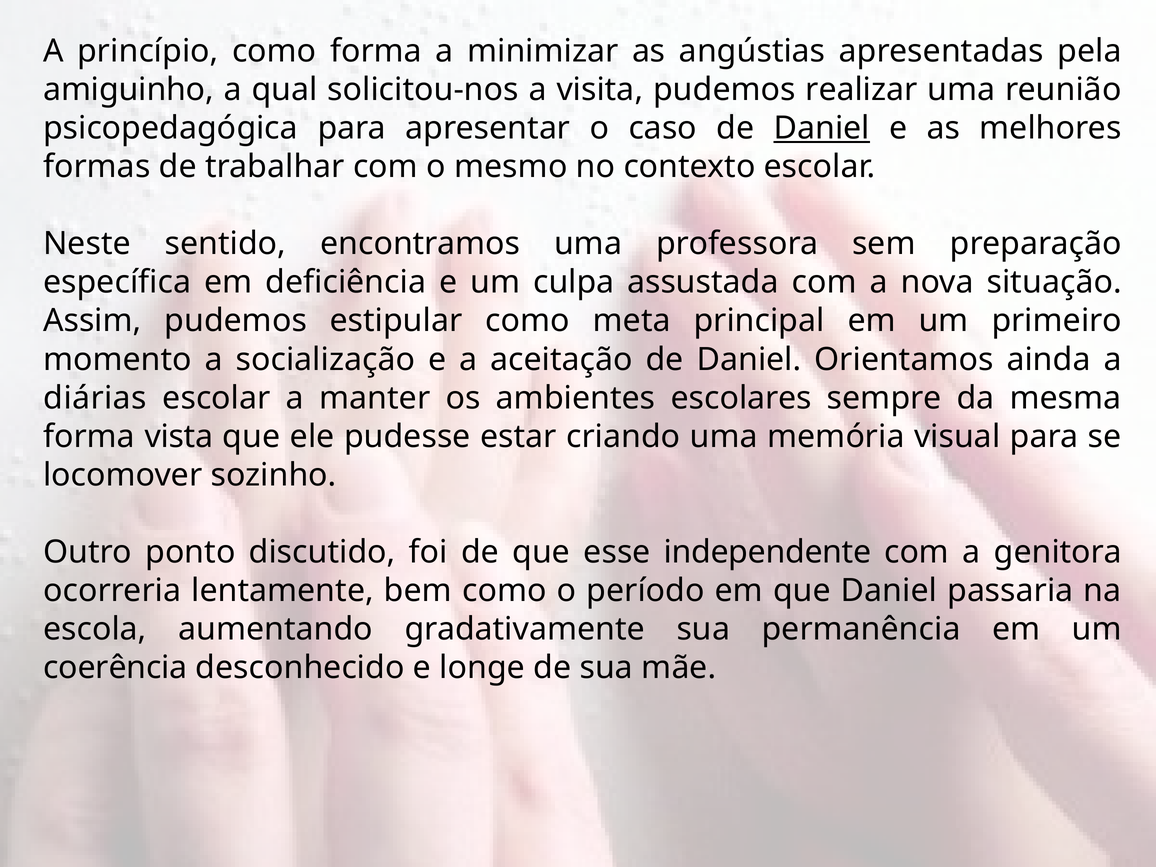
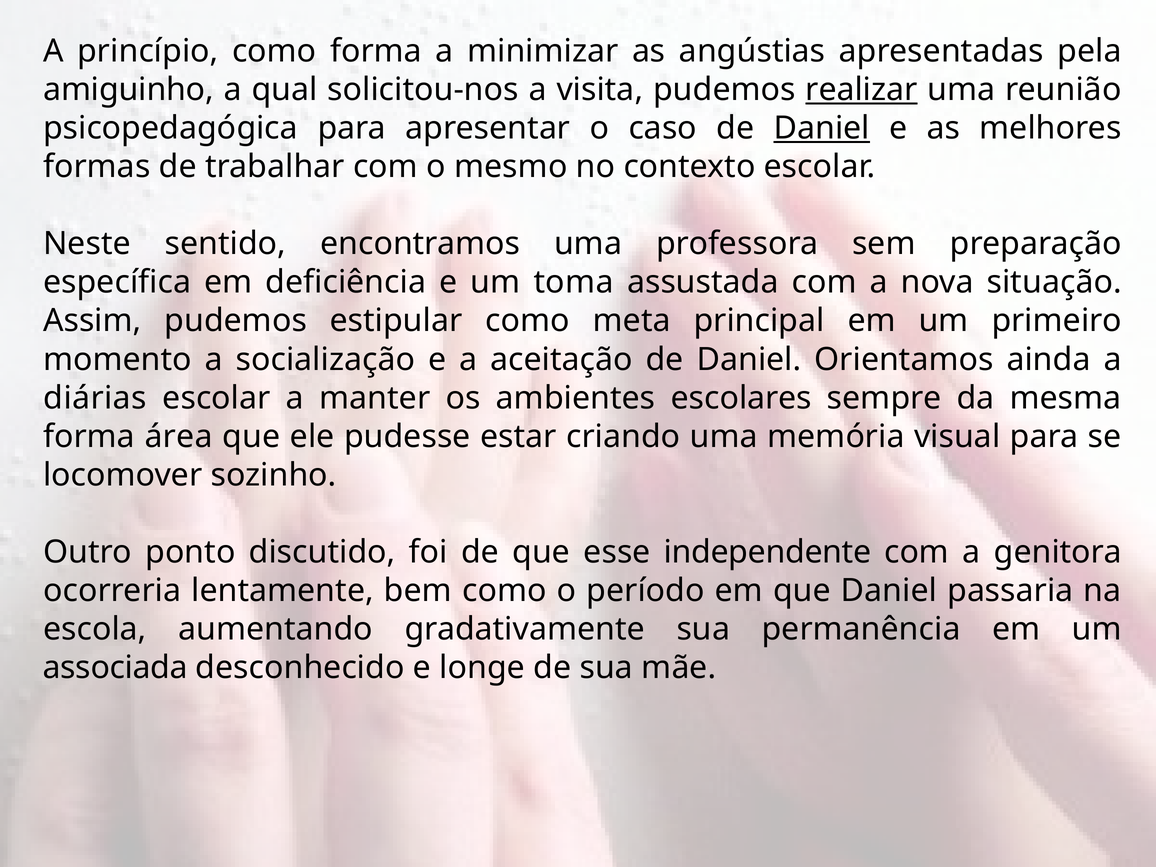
realizar underline: none -> present
culpa: culpa -> toma
vista: vista -> área
coerência: coerência -> associada
